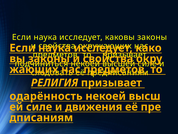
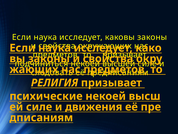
одарённость: одарённость -> психические
